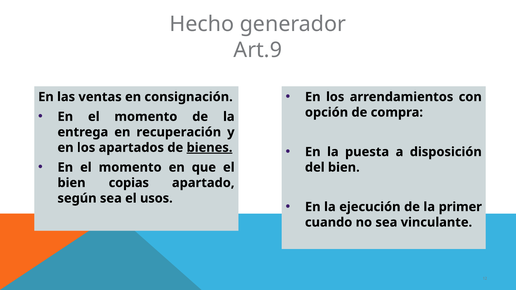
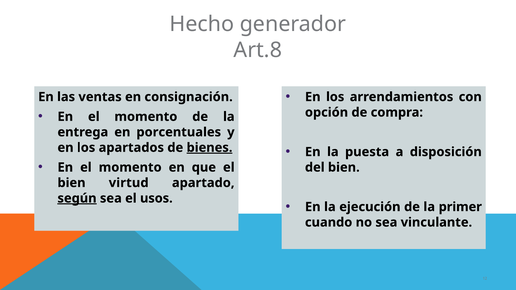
Art.9: Art.9 -> Art.8
recuperación: recuperación -> porcentuales
copias: copias -> virtud
según underline: none -> present
